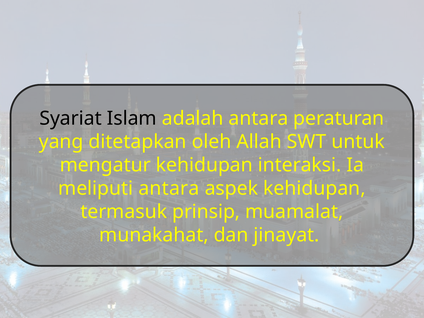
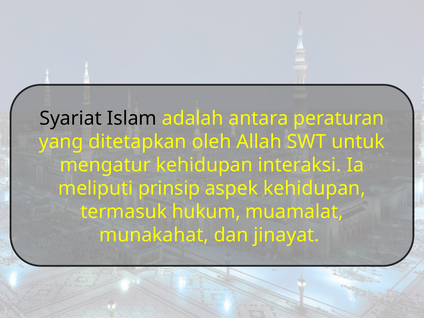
meliputi antara: antara -> prinsip
prinsip: prinsip -> hukum
